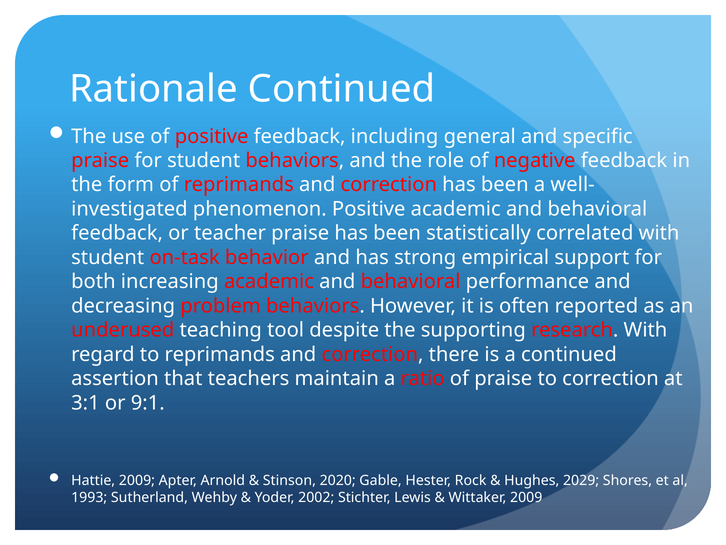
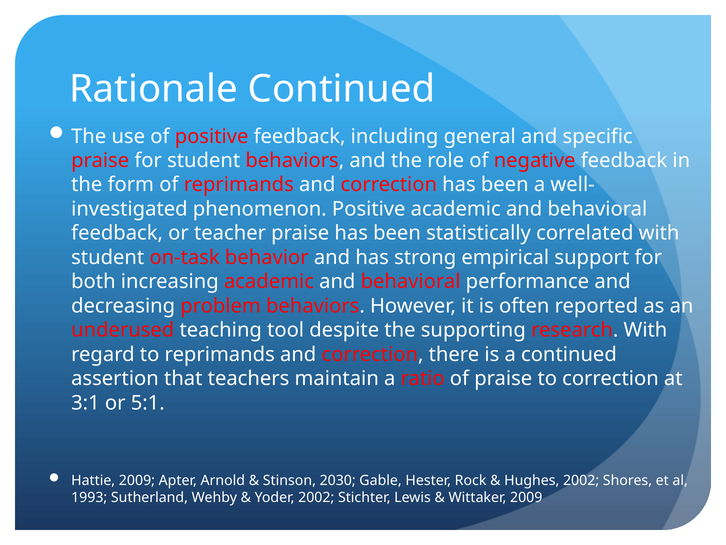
9:1: 9:1 -> 5:1
2020: 2020 -> 2030
Hughes 2029: 2029 -> 2002
